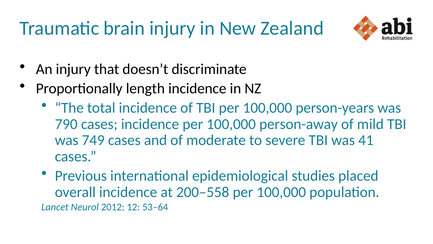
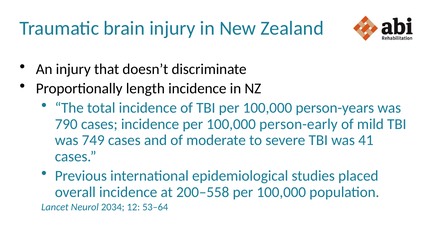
person-away: person-away -> person-early
2012: 2012 -> 2034
